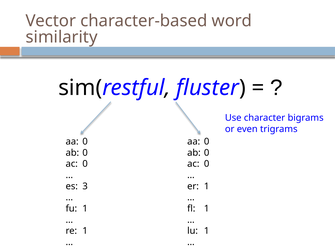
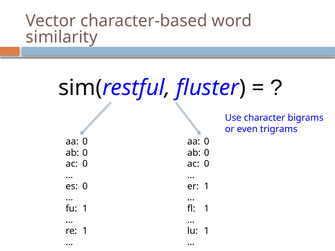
es 3: 3 -> 0
